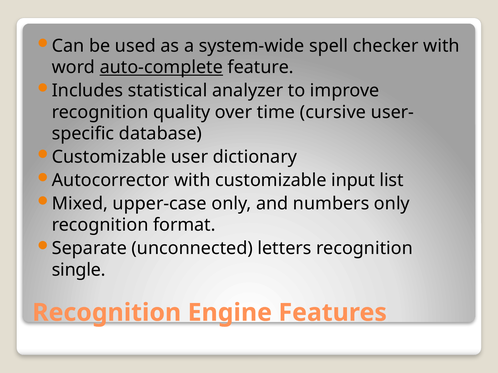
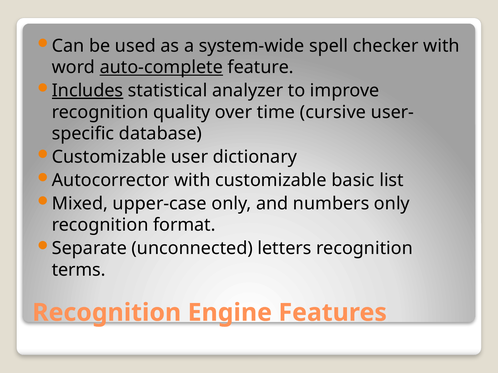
Includes underline: none -> present
input: input -> basic
single: single -> terms
